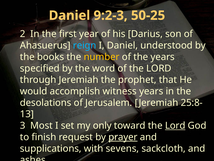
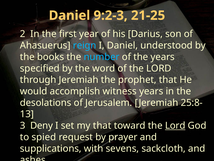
50-25: 50-25 -> 21-25
number colour: yellow -> light blue
Most: Most -> Deny
my only: only -> that
finish: finish -> spied
prayer underline: present -> none
